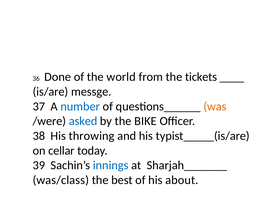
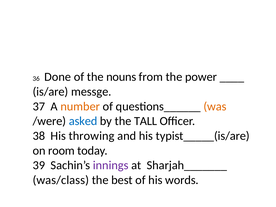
world: world -> nouns
tickets: tickets -> power
number colour: blue -> orange
BIKE: BIKE -> TALL
cellar: cellar -> room
innings colour: blue -> purple
about: about -> words
